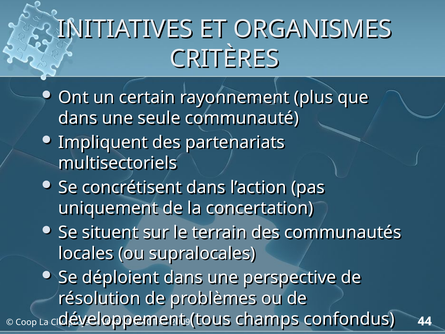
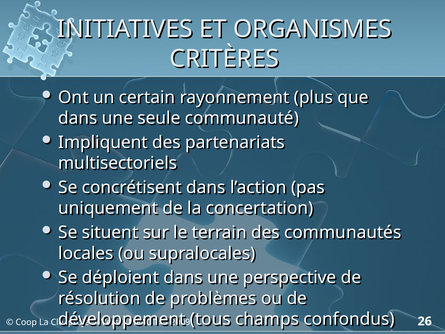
44: 44 -> 26
